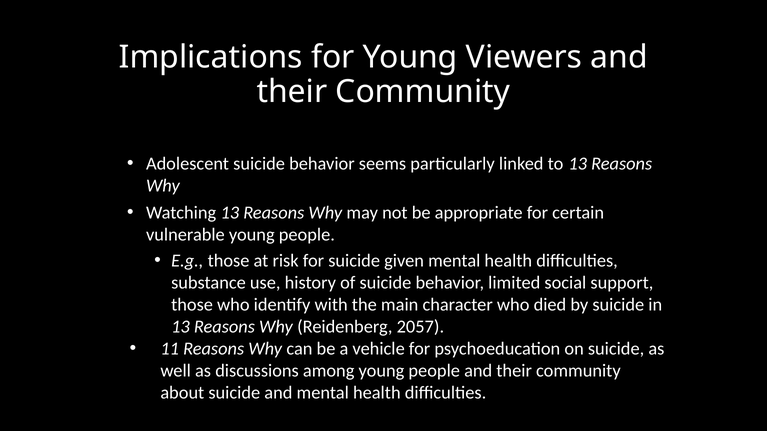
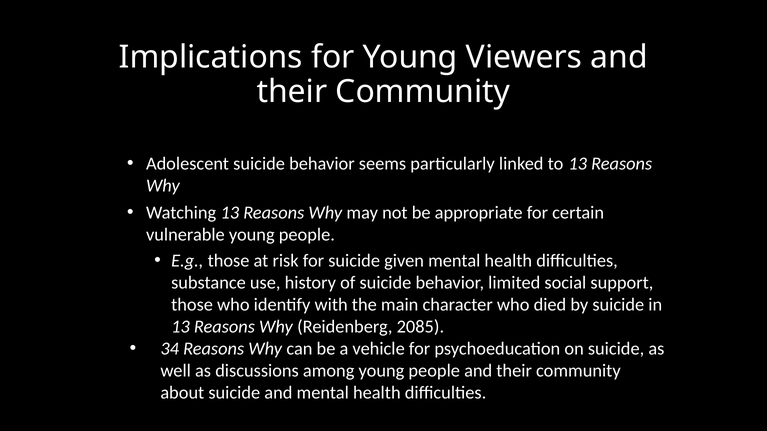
2057: 2057 -> 2085
11: 11 -> 34
